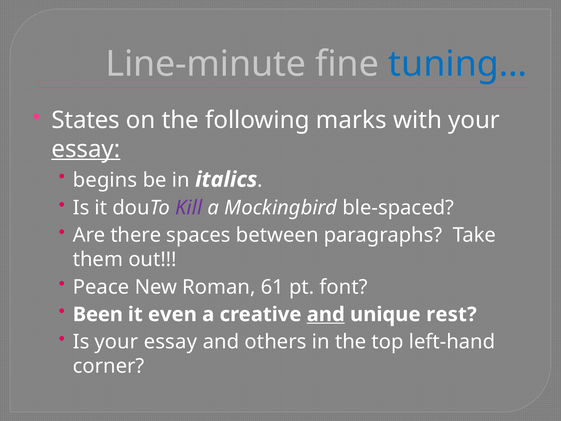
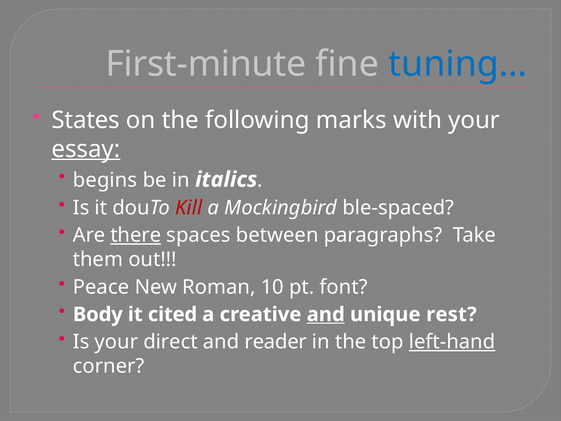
Line-minute: Line-minute -> First-minute
Kill colour: purple -> red
there underline: none -> present
61: 61 -> 10
Been: Been -> Body
even: even -> cited
Is your essay: essay -> direct
others: others -> reader
left-hand underline: none -> present
